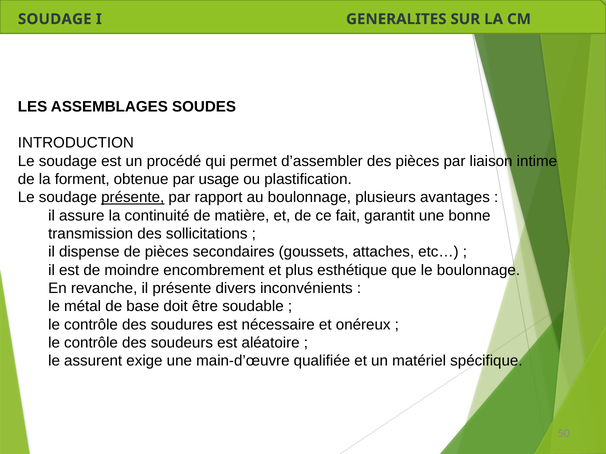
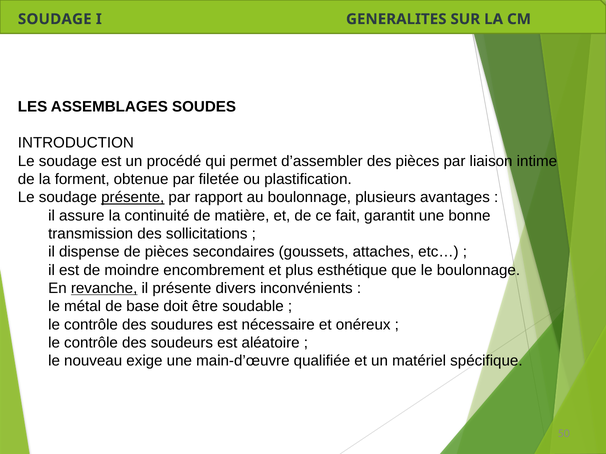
usage: usage -> filetée
revanche underline: none -> present
assurent: assurent -> nouveau
